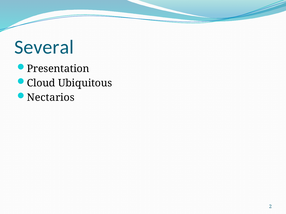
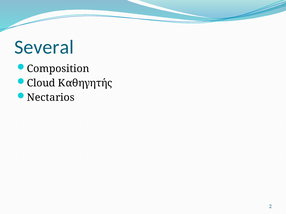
Presentation: Presentation -> Composition
Ubiquitous: Ubiquitous -> Καθηγητής
